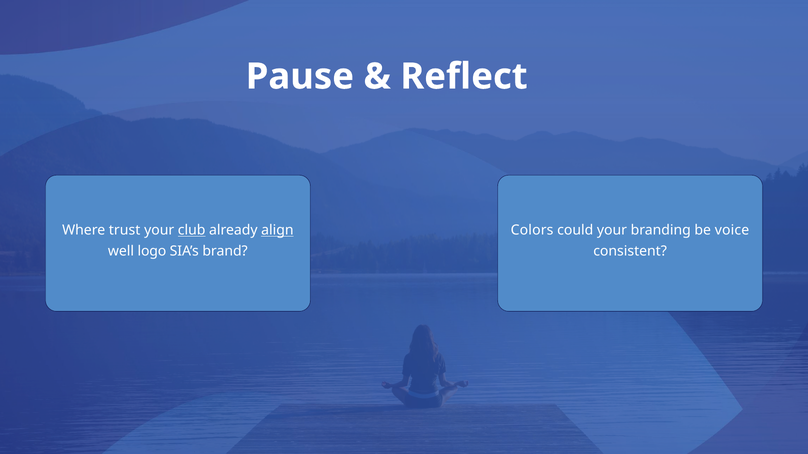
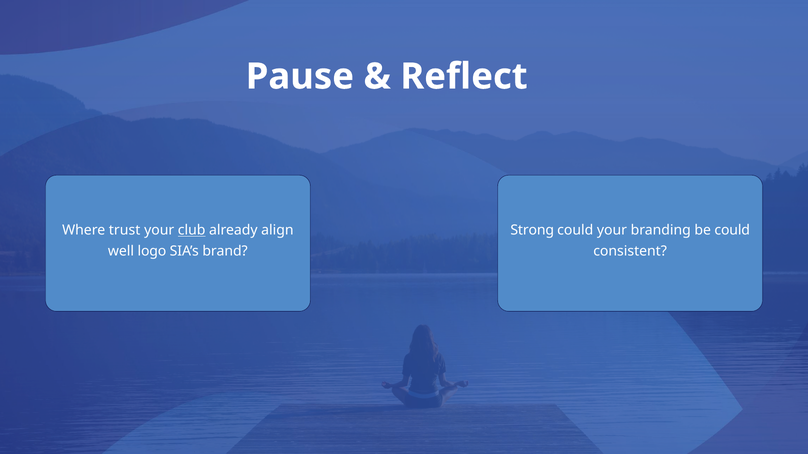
align underline: present -> none
Colors: Colors -> Strong
be voice: voice -> could
